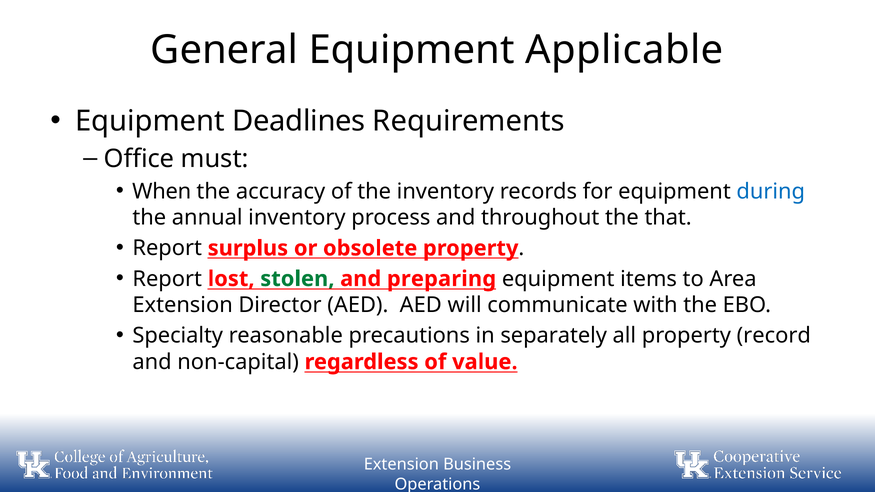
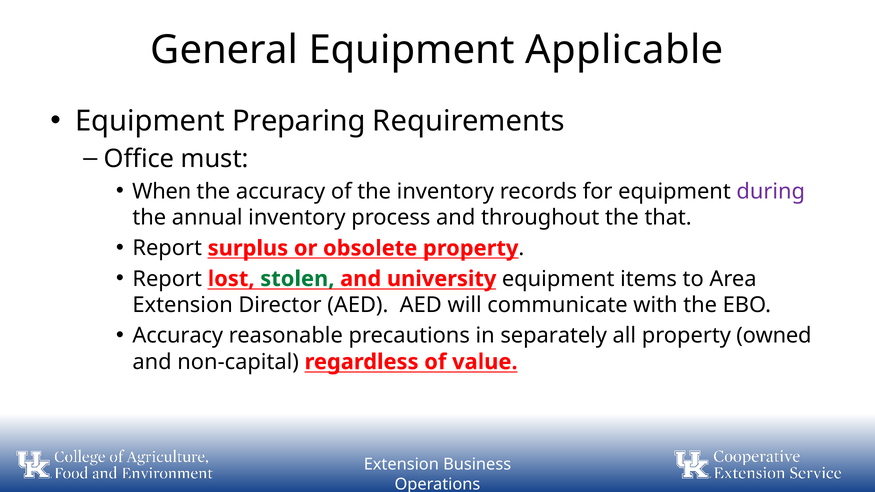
Deadlines: Deadlines -> Preparing
during colour: blue -> purple
preparing: preparing -> university
Specialty at (178, 336): Specialty -> Accuracy
record: record -> owned
